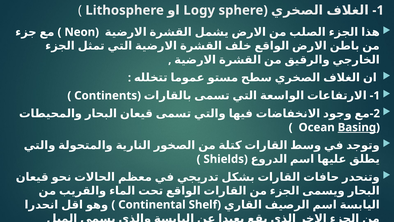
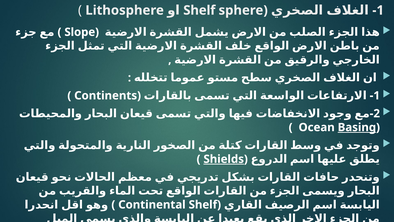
Logy at (199, 10): Logy -> Shelf
Neon at (80, 32): Neon -> Slope
Shields underline: none -> present
